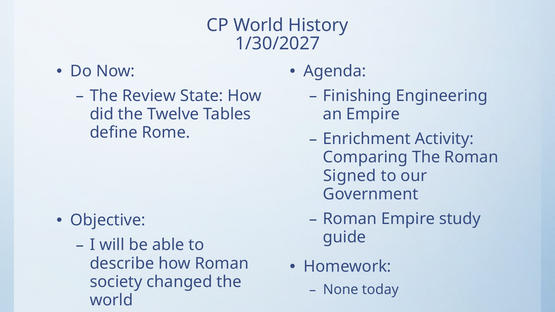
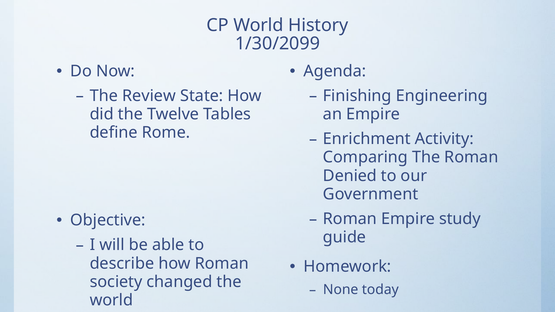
1/30/2027: 1/30/2027 -> 1/30/2099
Signed: Signed -> Denied
